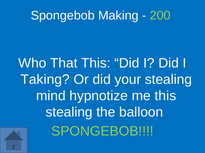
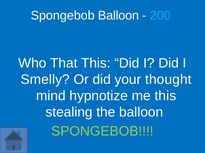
Spongebob Making: Making -> Balloon
200 colour: light green -> light blue
Taking: Taking -> Smelly
your stealing: stealing -> thought
